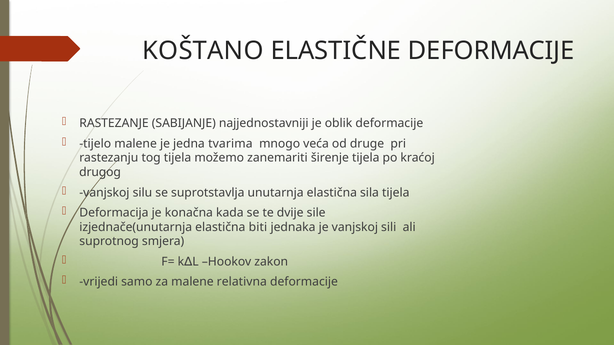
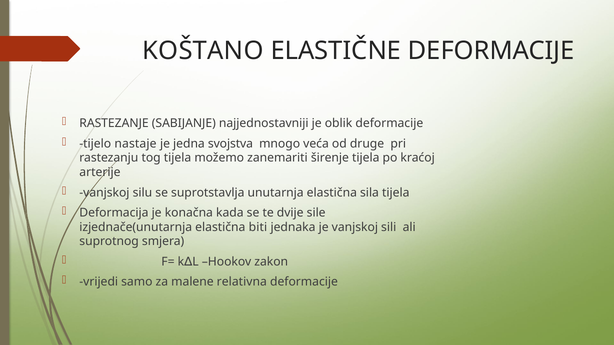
tijelo malene: malene -> nastaje
tvarima: tvarima -> svojstva
drugog: drugog -> arterije
